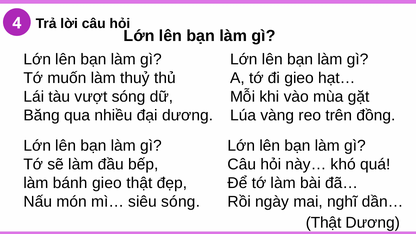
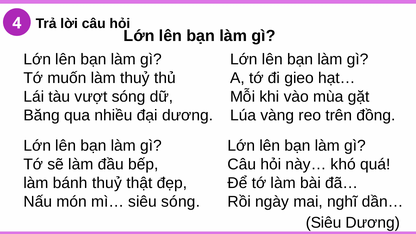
bánh gieo: gieo -> thuỷ
Thật at (324, 223): Thật -> Siêu
